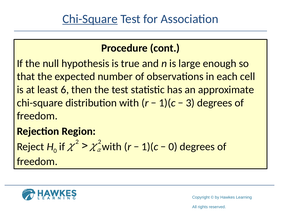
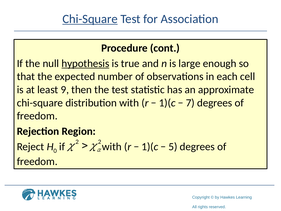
hypothesis underline: none -> present
6: 6 -> 9
3: 3 -> 7
0 at (173, 146): 0 -> 5
